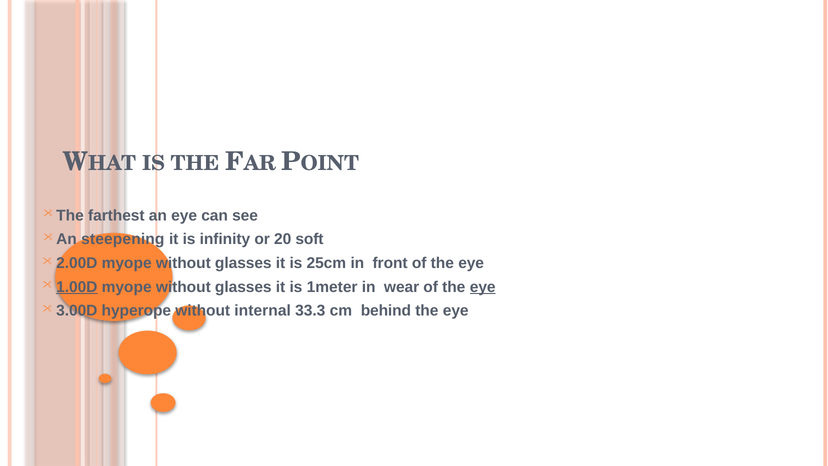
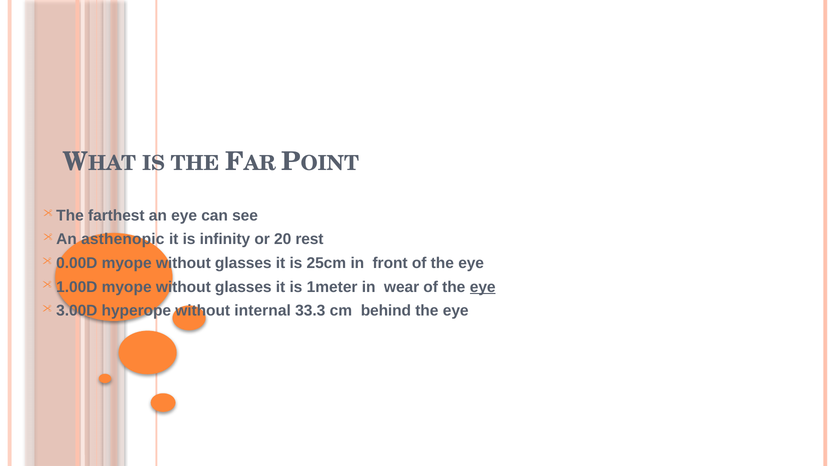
steepening: steepening -> asthenopic
soft: soft -> rest
2.00D: 2.00D -> 0.00D
1.00D underline: present -> none
